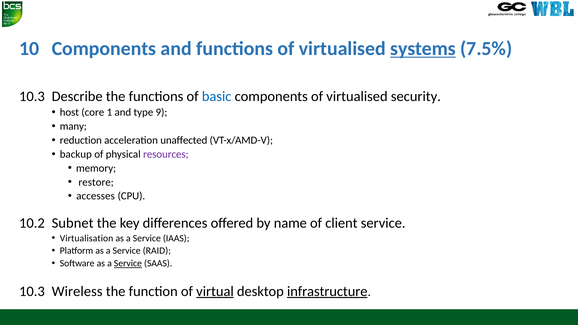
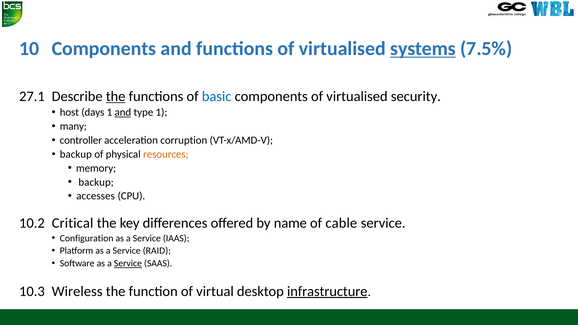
10.3 at (32, 96): 10.3 -> 27.1
the at (116, 96) underline: none -> present
core: core -> days
and at (123, 112) underline: none -> present
type 9: 9 -> 1
reduction: reduction -> controller
unaffected: unaffected -> corruption
resources colour: purple -> orange
restore at (96, 182): restore -> backup
Subnet: Subnet -> Critical
client: client -> cable
Virtualisation: Virtualisation -> Configuration
virtual underline: present -> none
